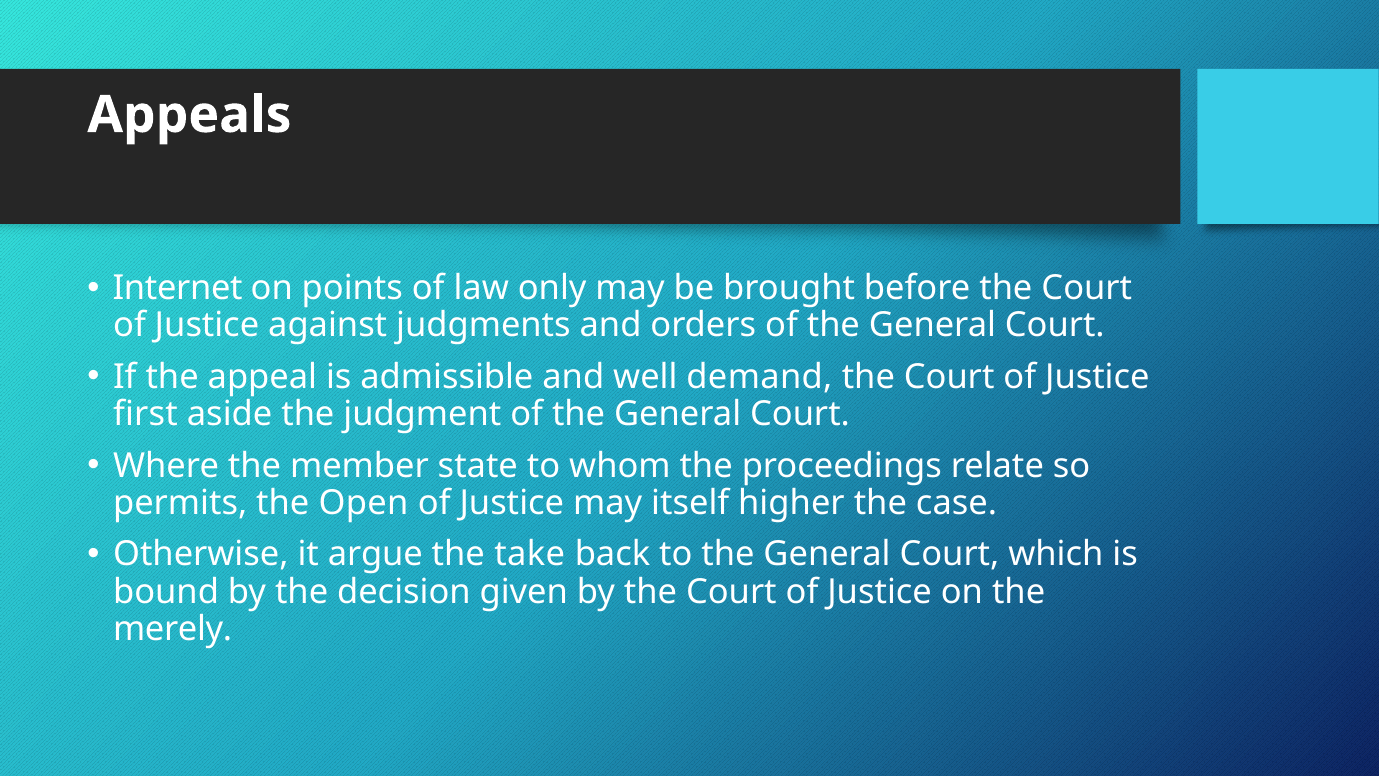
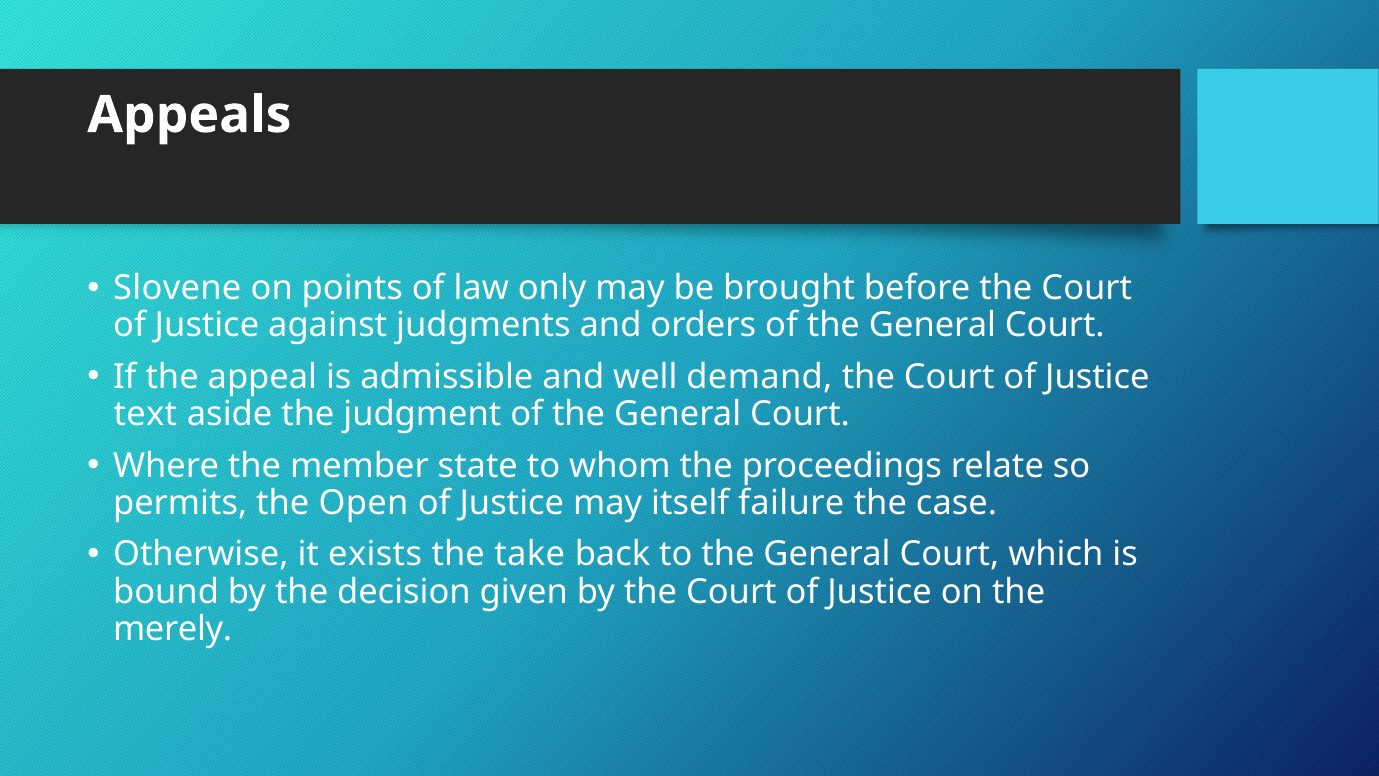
Internet: Internet -> Slovene
first: first -> text
higher: higher -> failure
argue: argue -> exists
